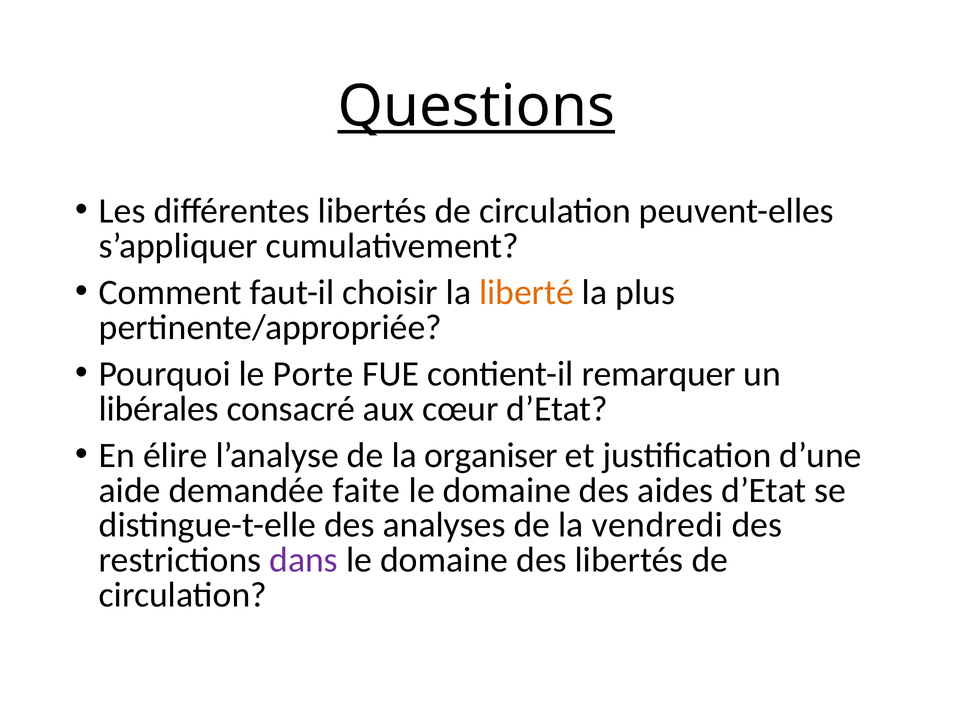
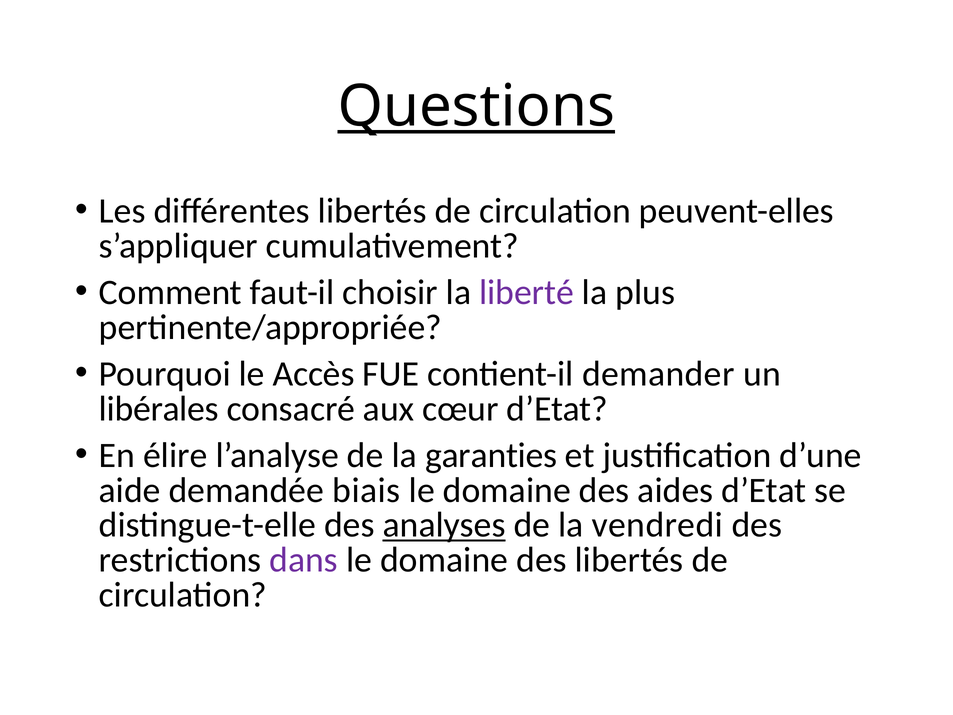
liberté colour: orange -> purple
Porte: Porte -> Accès
remarquer: remarquer -> demander
organiser: organiser -> garanties
faite: faite -> biais
analyses underline: none -> present
